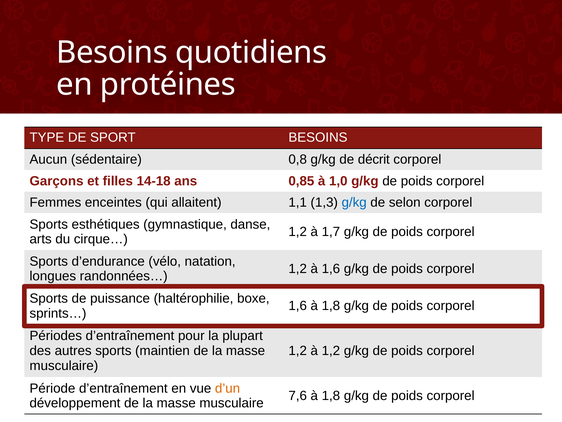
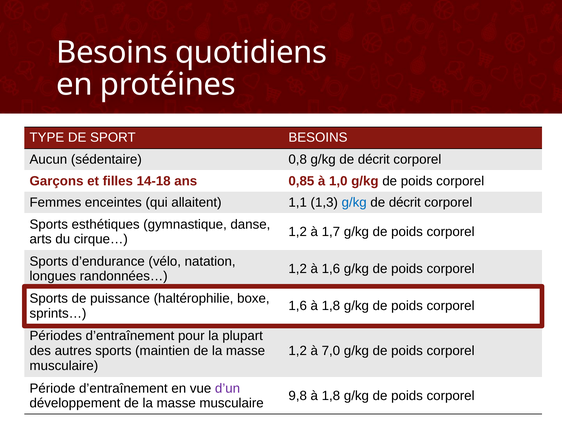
selon at (405, 202): selon -> décrit
à 1,2: 1,2 -> 7,0
d’un colour: orange -> purple
7,6: 7,6 -> 9,8
